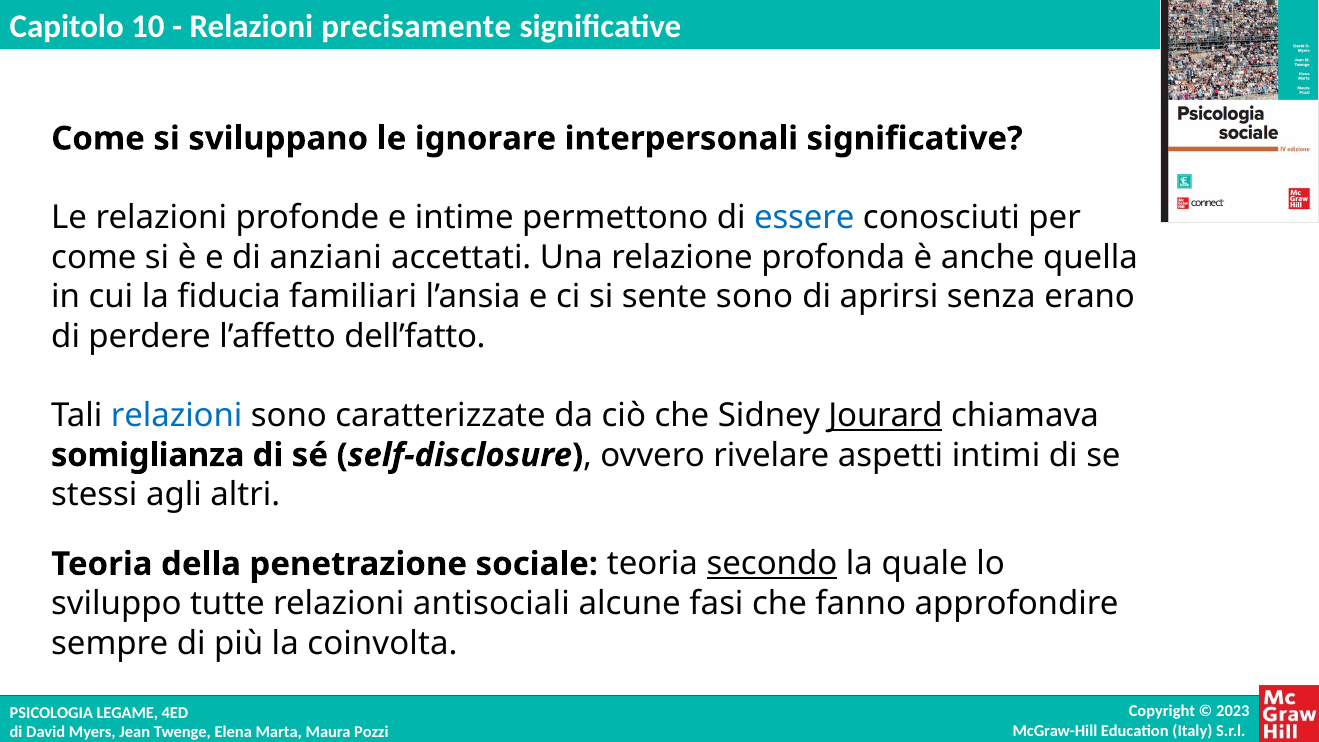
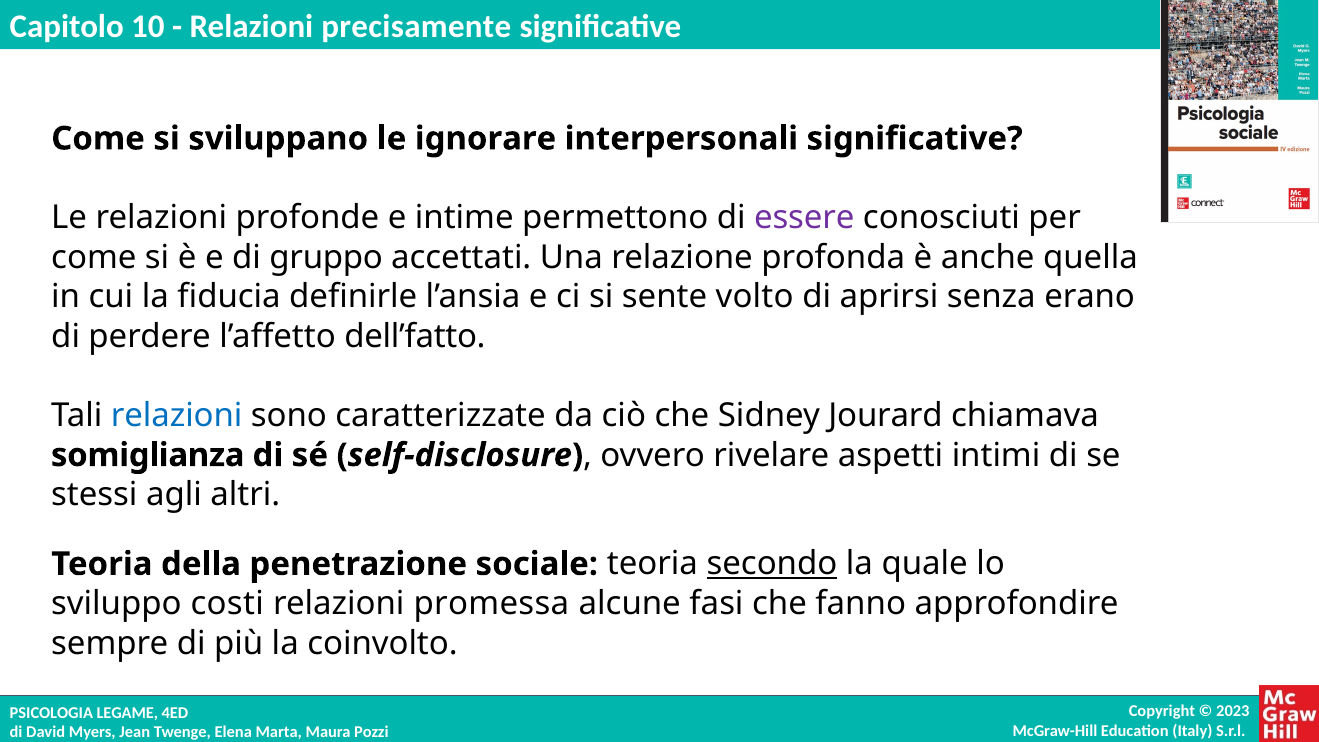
essere colour: blue -> purple
anziani: anziani -> gruppo
familiari: familiari -> definirle
sente sono: sono -> volto
Jourard underline: present -> none
tutte: tutte -> costi
antisociali: antisociali -> promessa
coinvolta: coinvolta -> coinvolto
